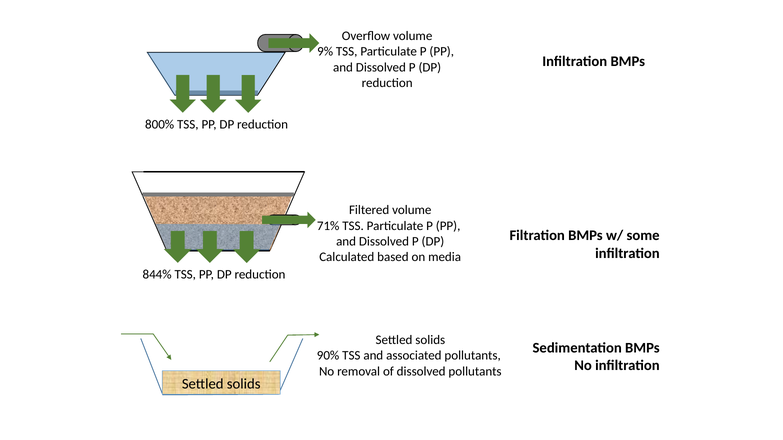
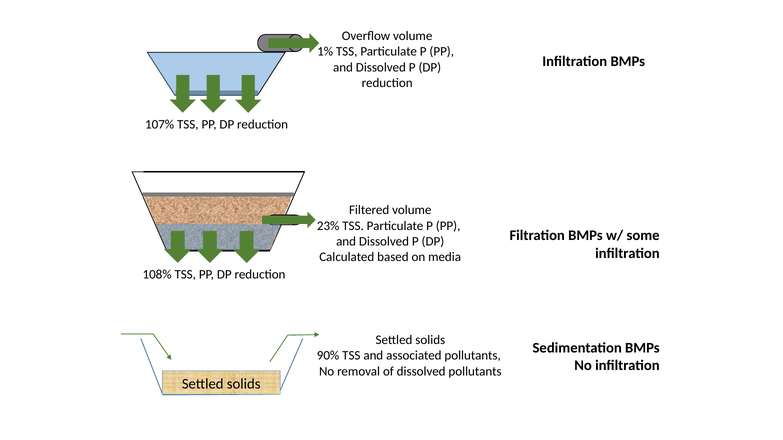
9%: 9% -> 1%
800%: 800% -> 107%
71%: 71% -> 23%
844%: 844% -> 108%
